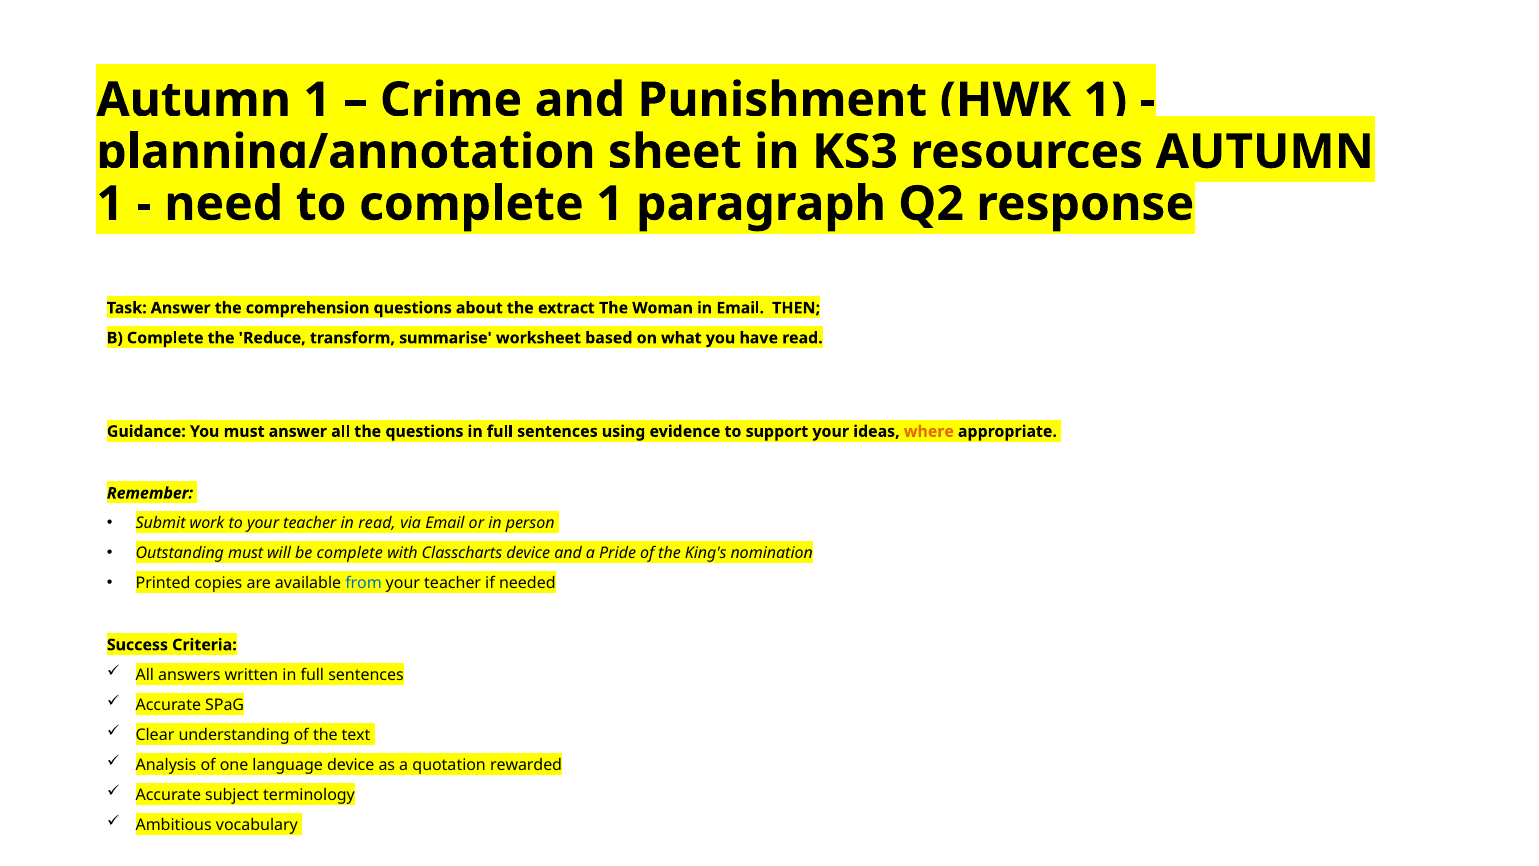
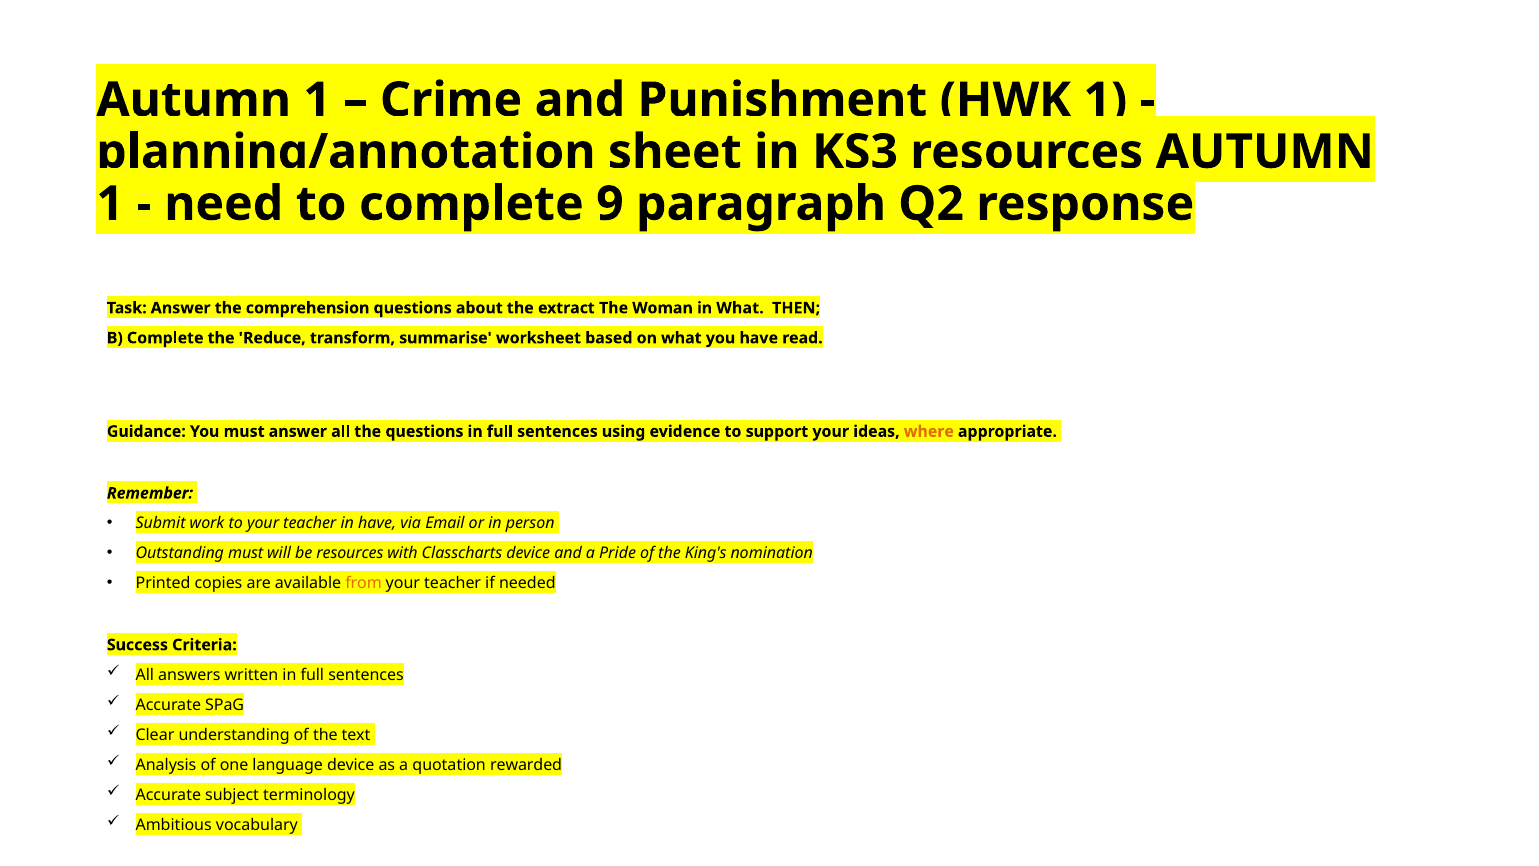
complete 1: 1 -> 9
in Email: Email -> What
in read: read -> have
be complete: complete -> resources
from colour: blue -> orange
